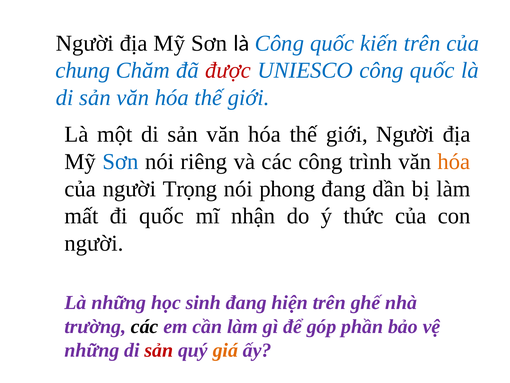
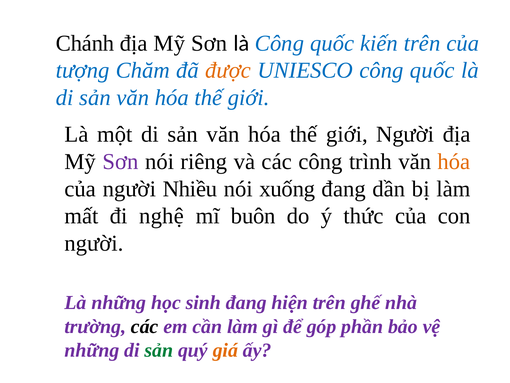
Người at (85, 43): Người -> Chánh
chung: chung -> tượng
được colour: red -> orange
Sơn at (121, 161) colour: blue -> purple
Trọng: Trọng -> Nhiều
phong: phong -> xuống
đi quốc: quốc -> nghệ
nhận: nhận -> buôn
sản at (159, 350) colour: red -> green
